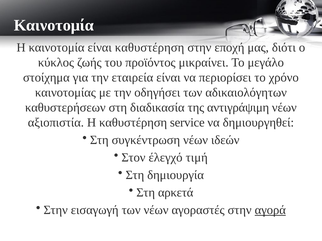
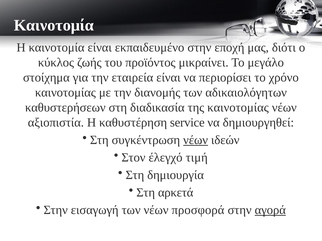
είναι καθυστέρηση: καθυστέρηση -> εκπαιδευμένο
οδηγήσει: οδηγήσει -> διανομής
της αντιγράψιμη: αντιγράψιμη -> καινοτομίας
νέων at (196, 140) underline: none -> present
αγοραστές: αγοραστές -> προσφορά
